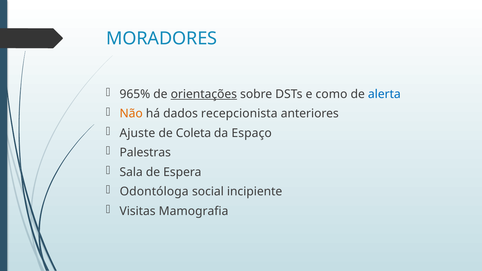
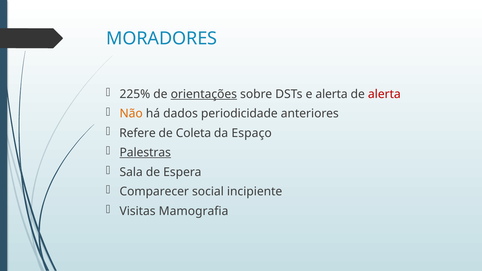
965%: 965% -> 225%
e como: como -> alerta
alerta at (384, 94) colour: blue -> red
recepcionista: recepcionista -> periodicidade
Ajuste: Ajuste -> Refere
Palestras underline: none -> present
Odontóloga: Odontóloga -> Comparecer
